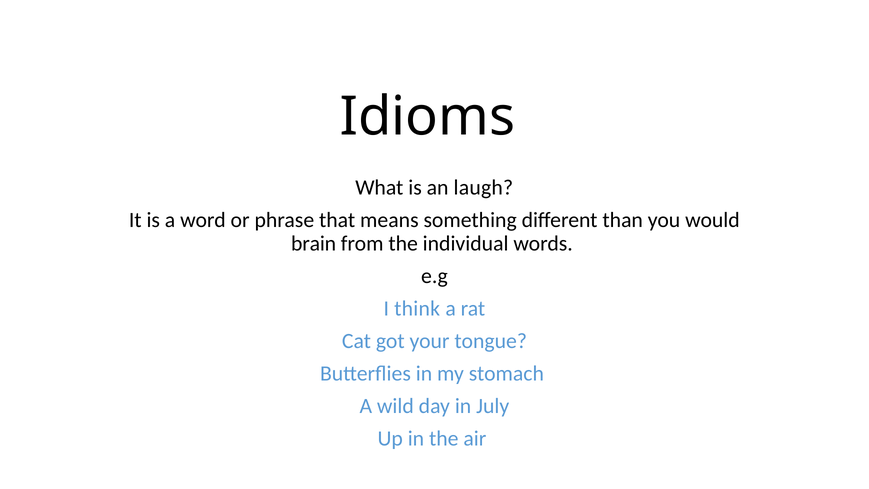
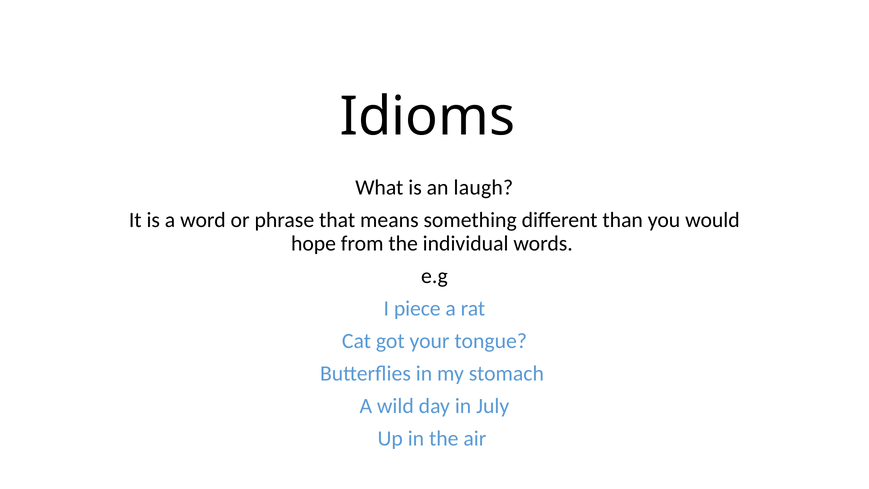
brain: brain -> hope
think: think -> piece
